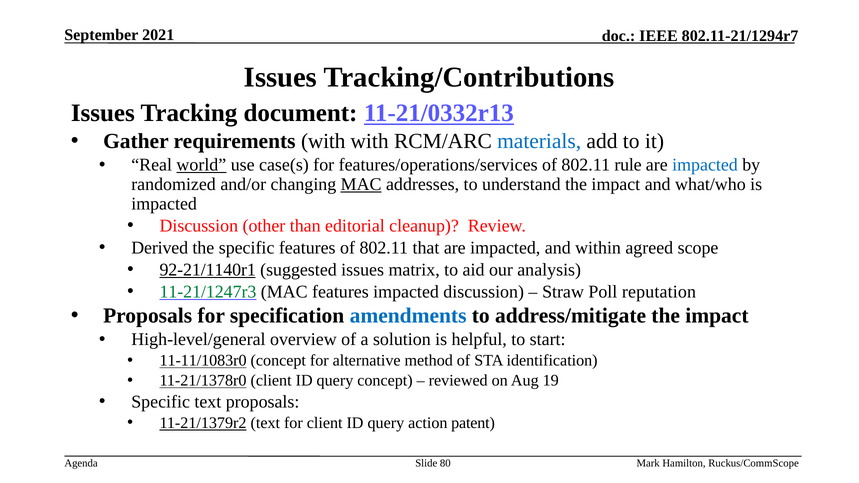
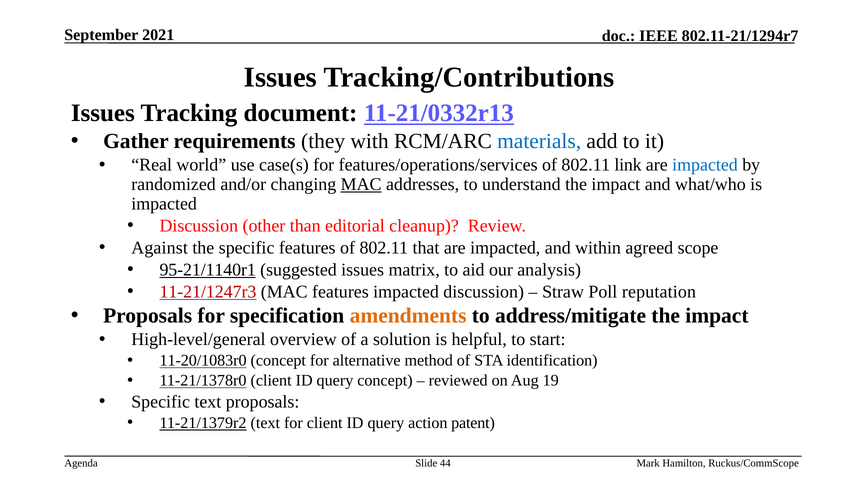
requirements with: with -> they
world underline: present -> none
rule: rule -> link
Derived: Derived -> Against
92-21/1140r1: 92-21/1140r1 -> 95-21/1140r1
11-21/1247r3 colour: green -> red
amendments colour: blue -> orange
11-11/1083r0: 11-11/1083r0 -> 11-20/1083r0
80: 80 -> 44
